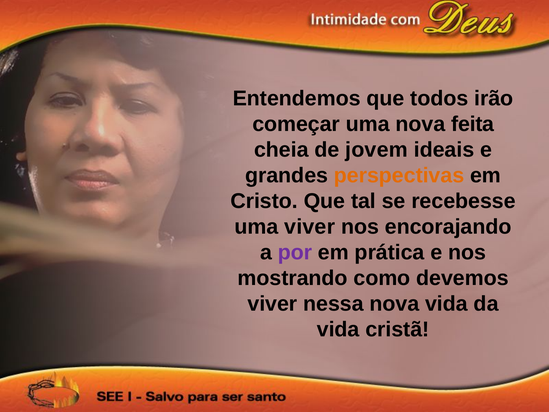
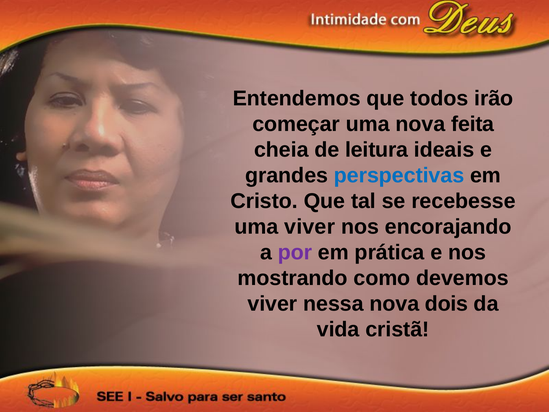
jovem: jovem -> leitura
perspectivas colour: orange -> blue
nova vida: vida -> dois
